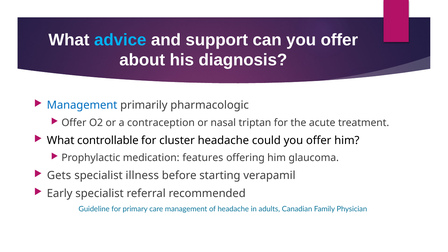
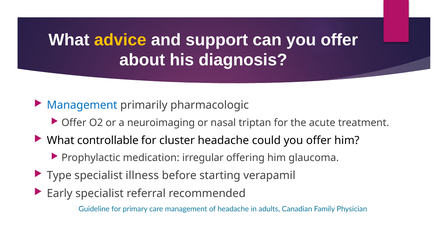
advice colour: light blue -> yellow
contraception: contraception -> neuroimaging
features: features -> irregular
Gets: Gets -> Type
